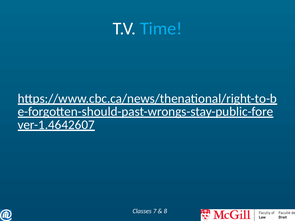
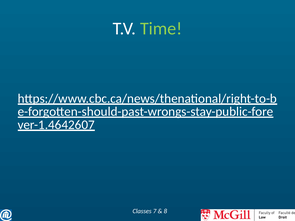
Time colour: light blue -> light green
